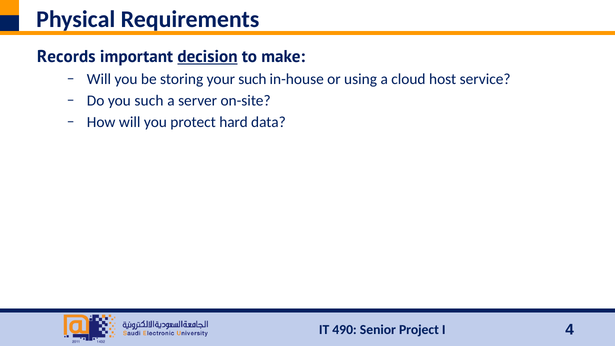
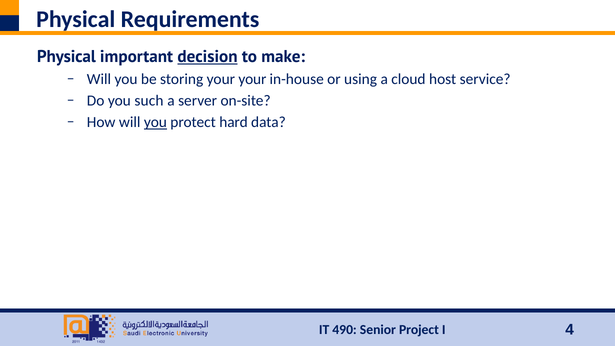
Records at (66, 57): Records -> Physical
your such: such -> your
you at (155, 122) underline: none -> present
